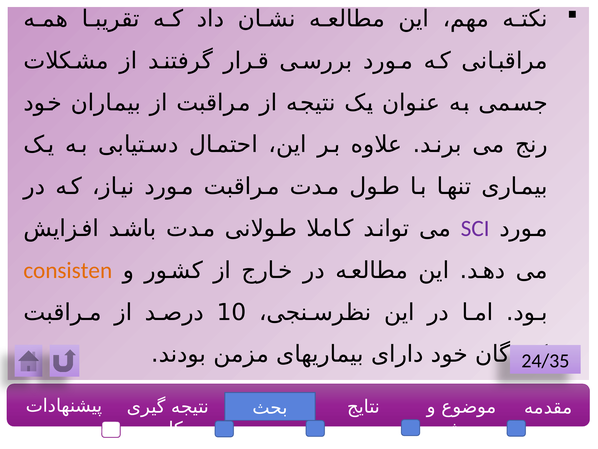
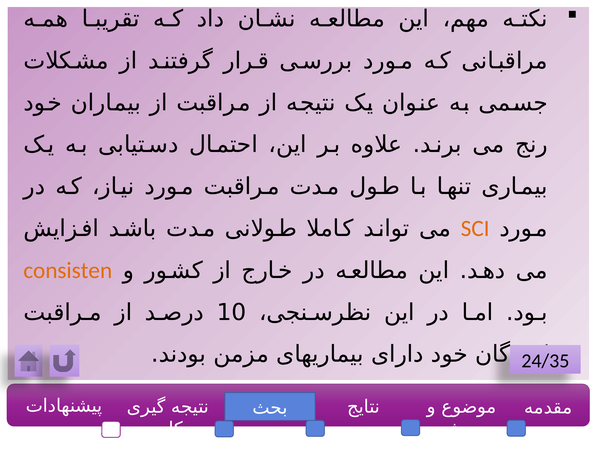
SCI colour: purple -> orange
